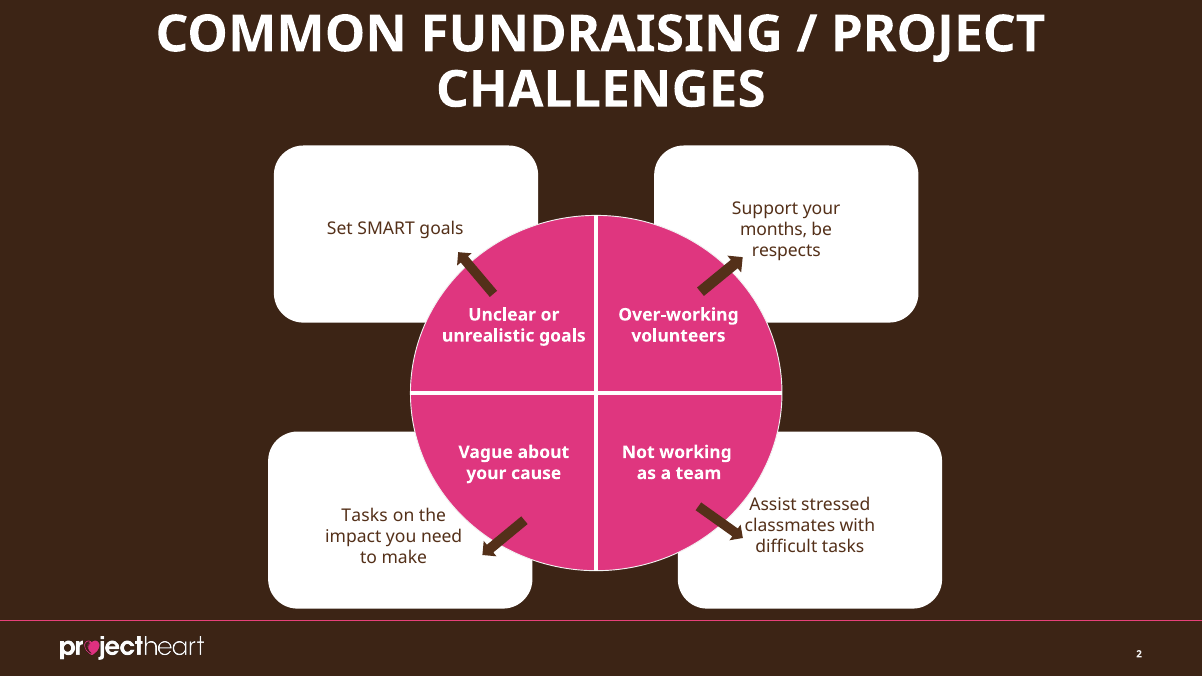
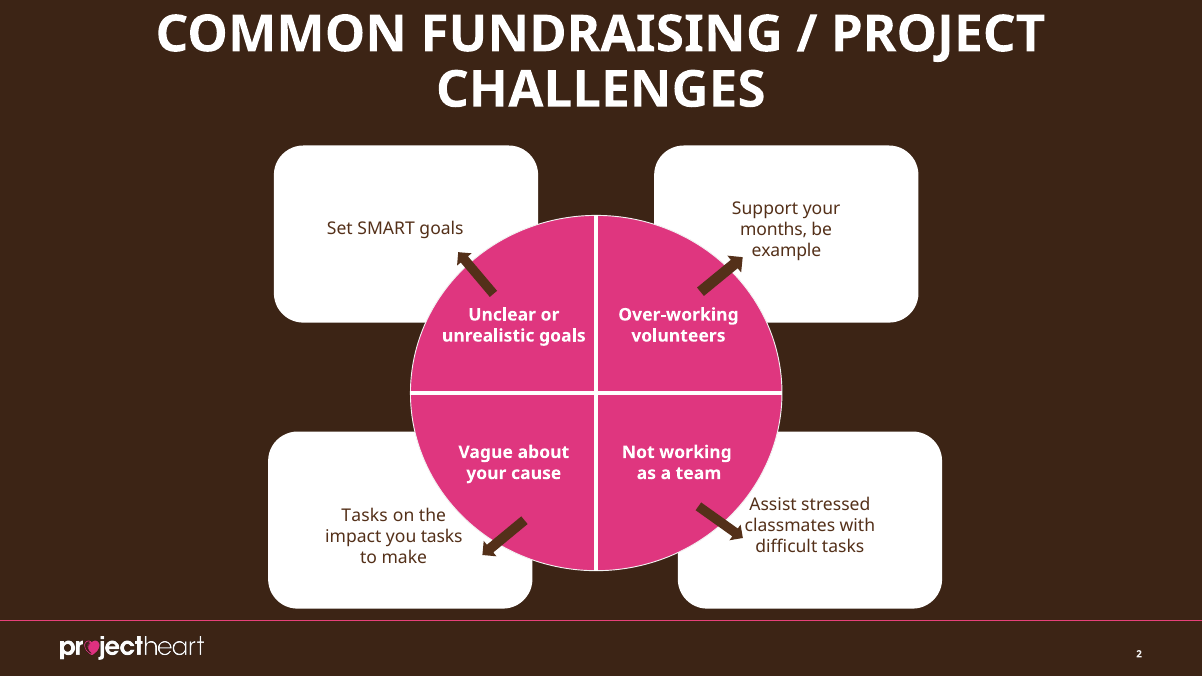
respects: respects -> example
you need: need -> tasks
